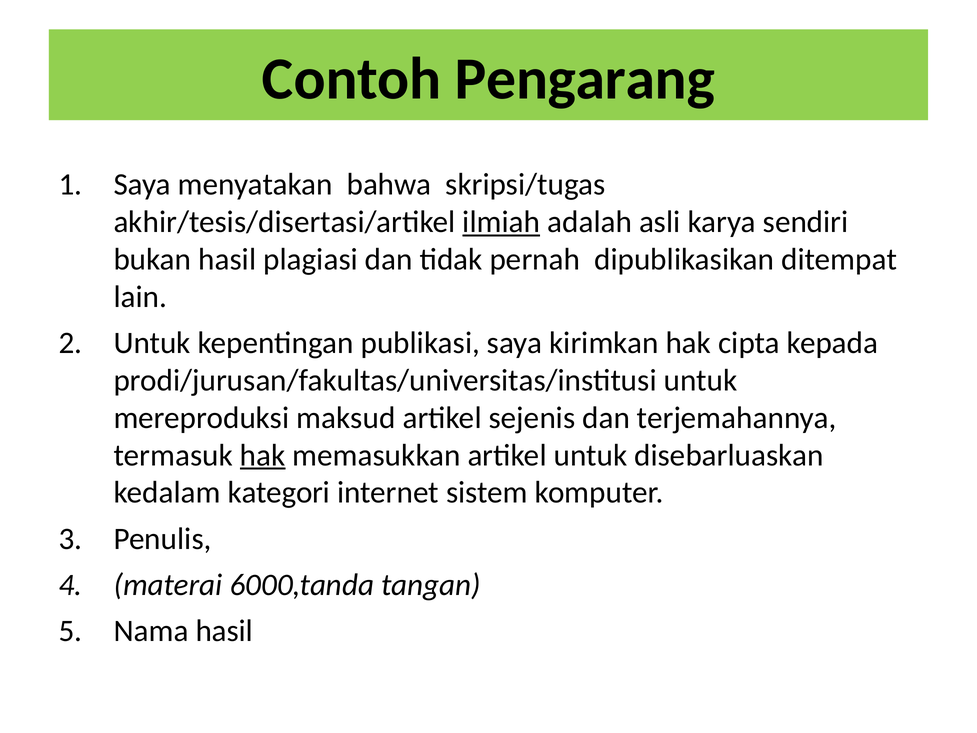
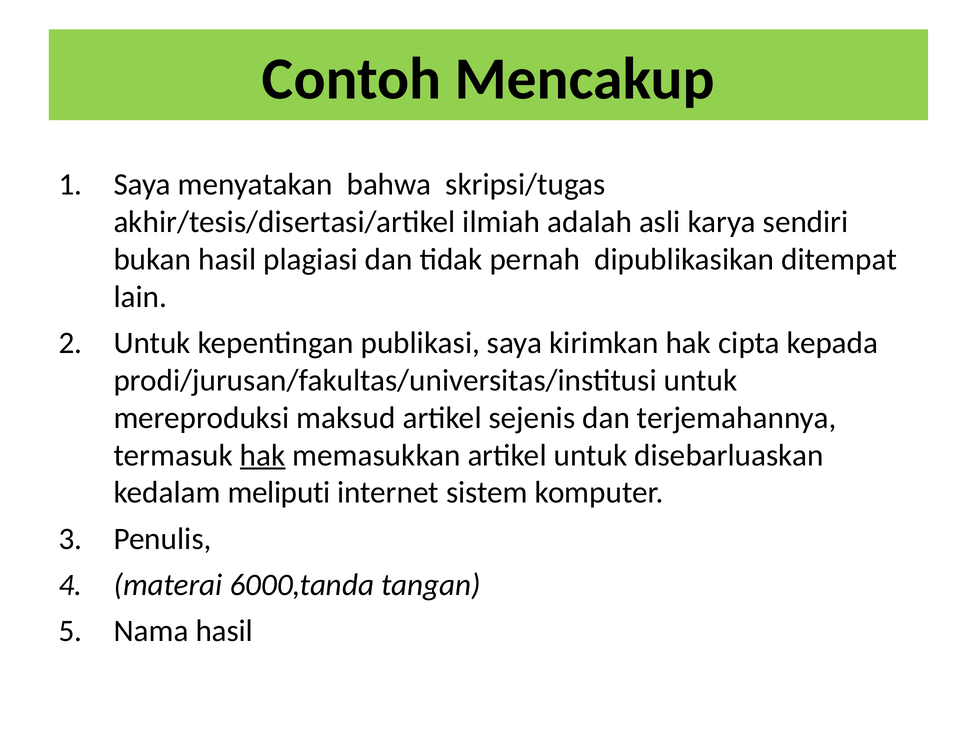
Pengarang: Pengarang -> Mencakup
ilmiah underline: present -> none
kategori: kategori -> meliputi
